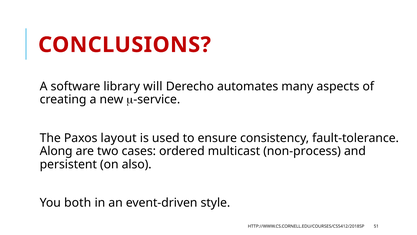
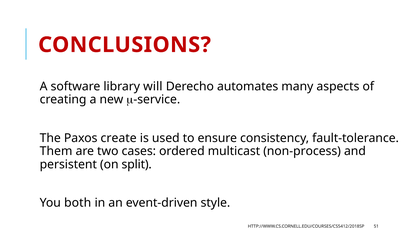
layout: layout -> create
Along: Along -> Them
also: also -> split
